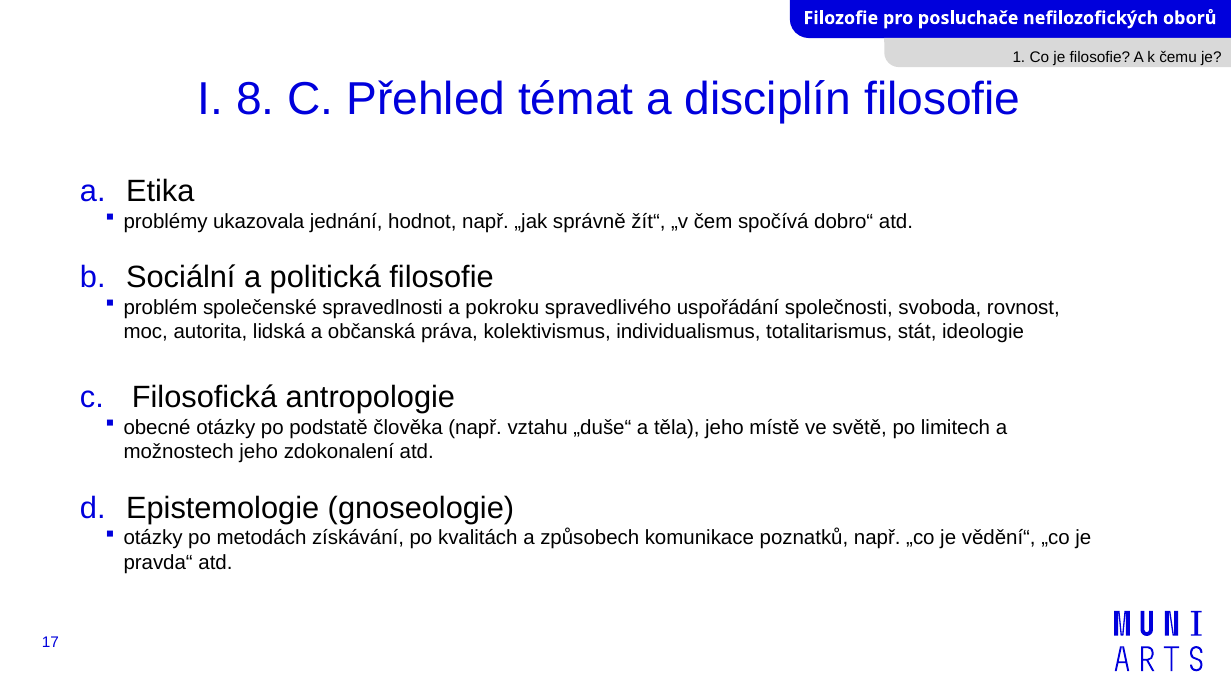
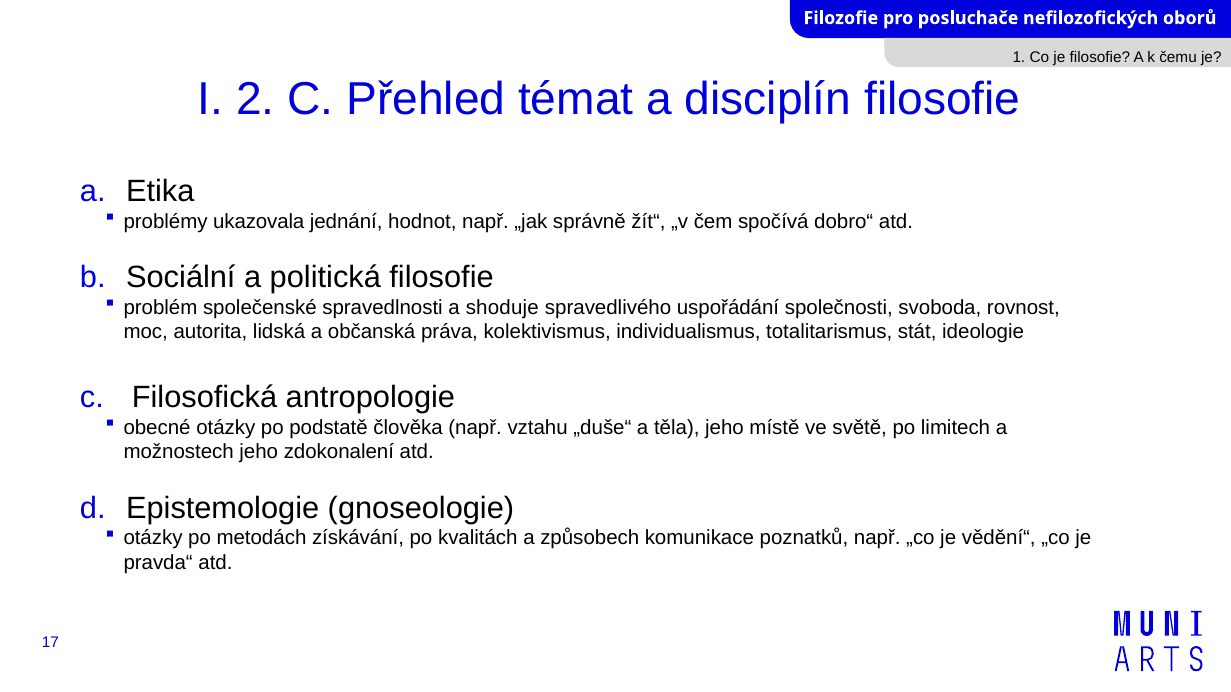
8: 8 -> 2
pokroku: pokroku -> shoduje
